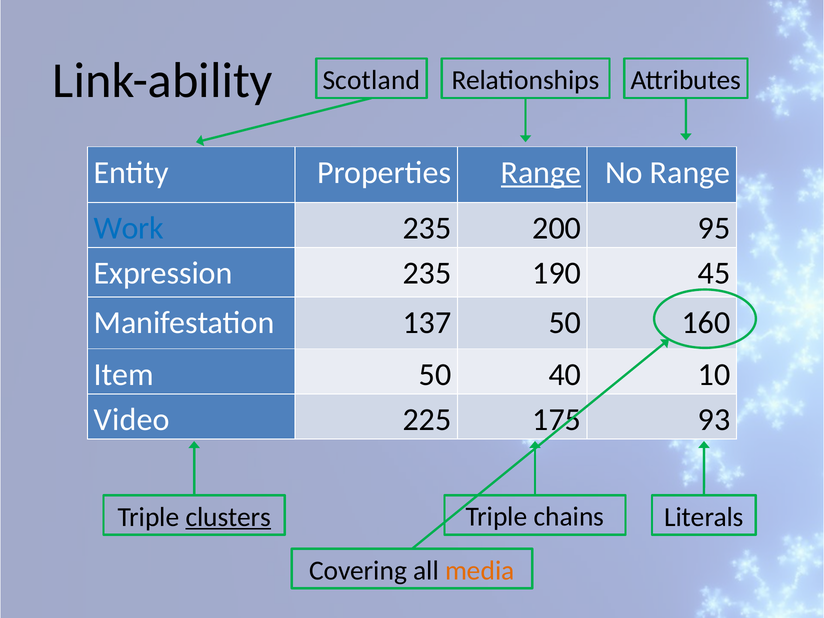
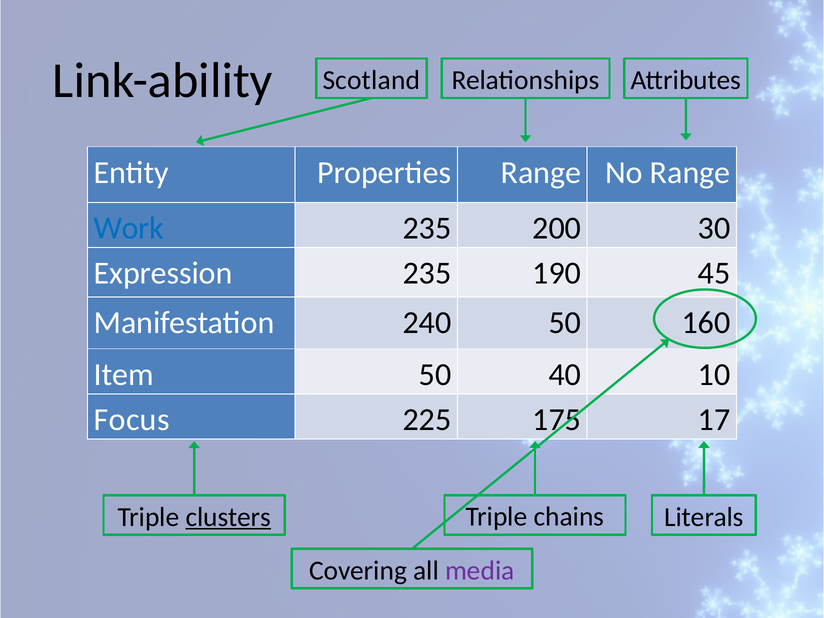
Range at (541, 173) underline: present -> none
95: 95 -> 30
137: 137 -> 240
Video: Video -> Focus
93: 93 -> 17
media colour: orange -> purple
